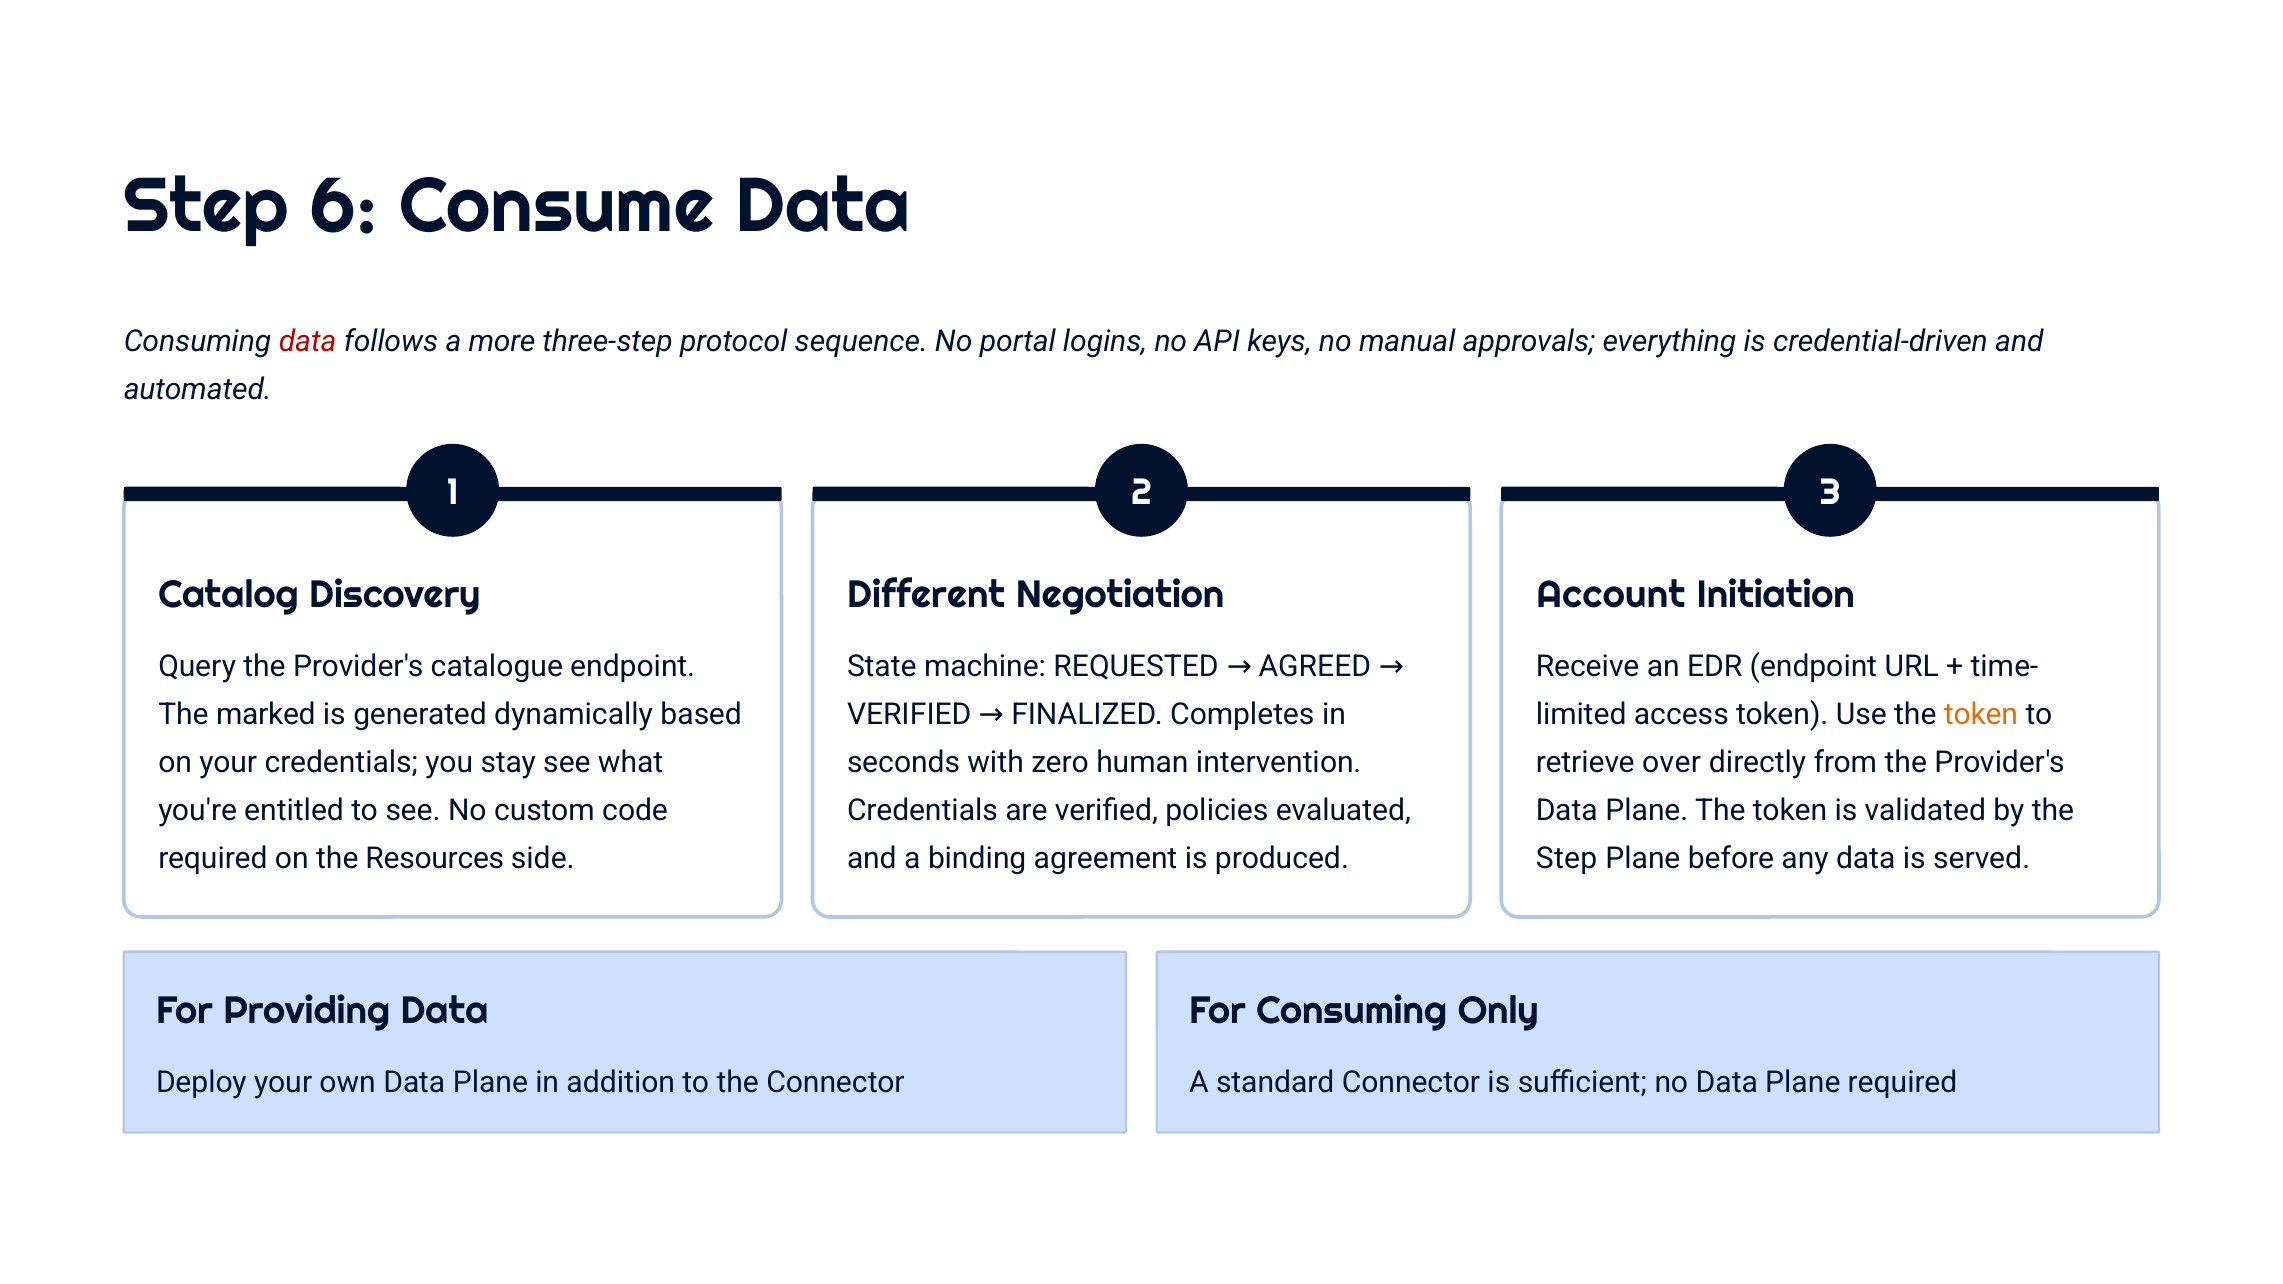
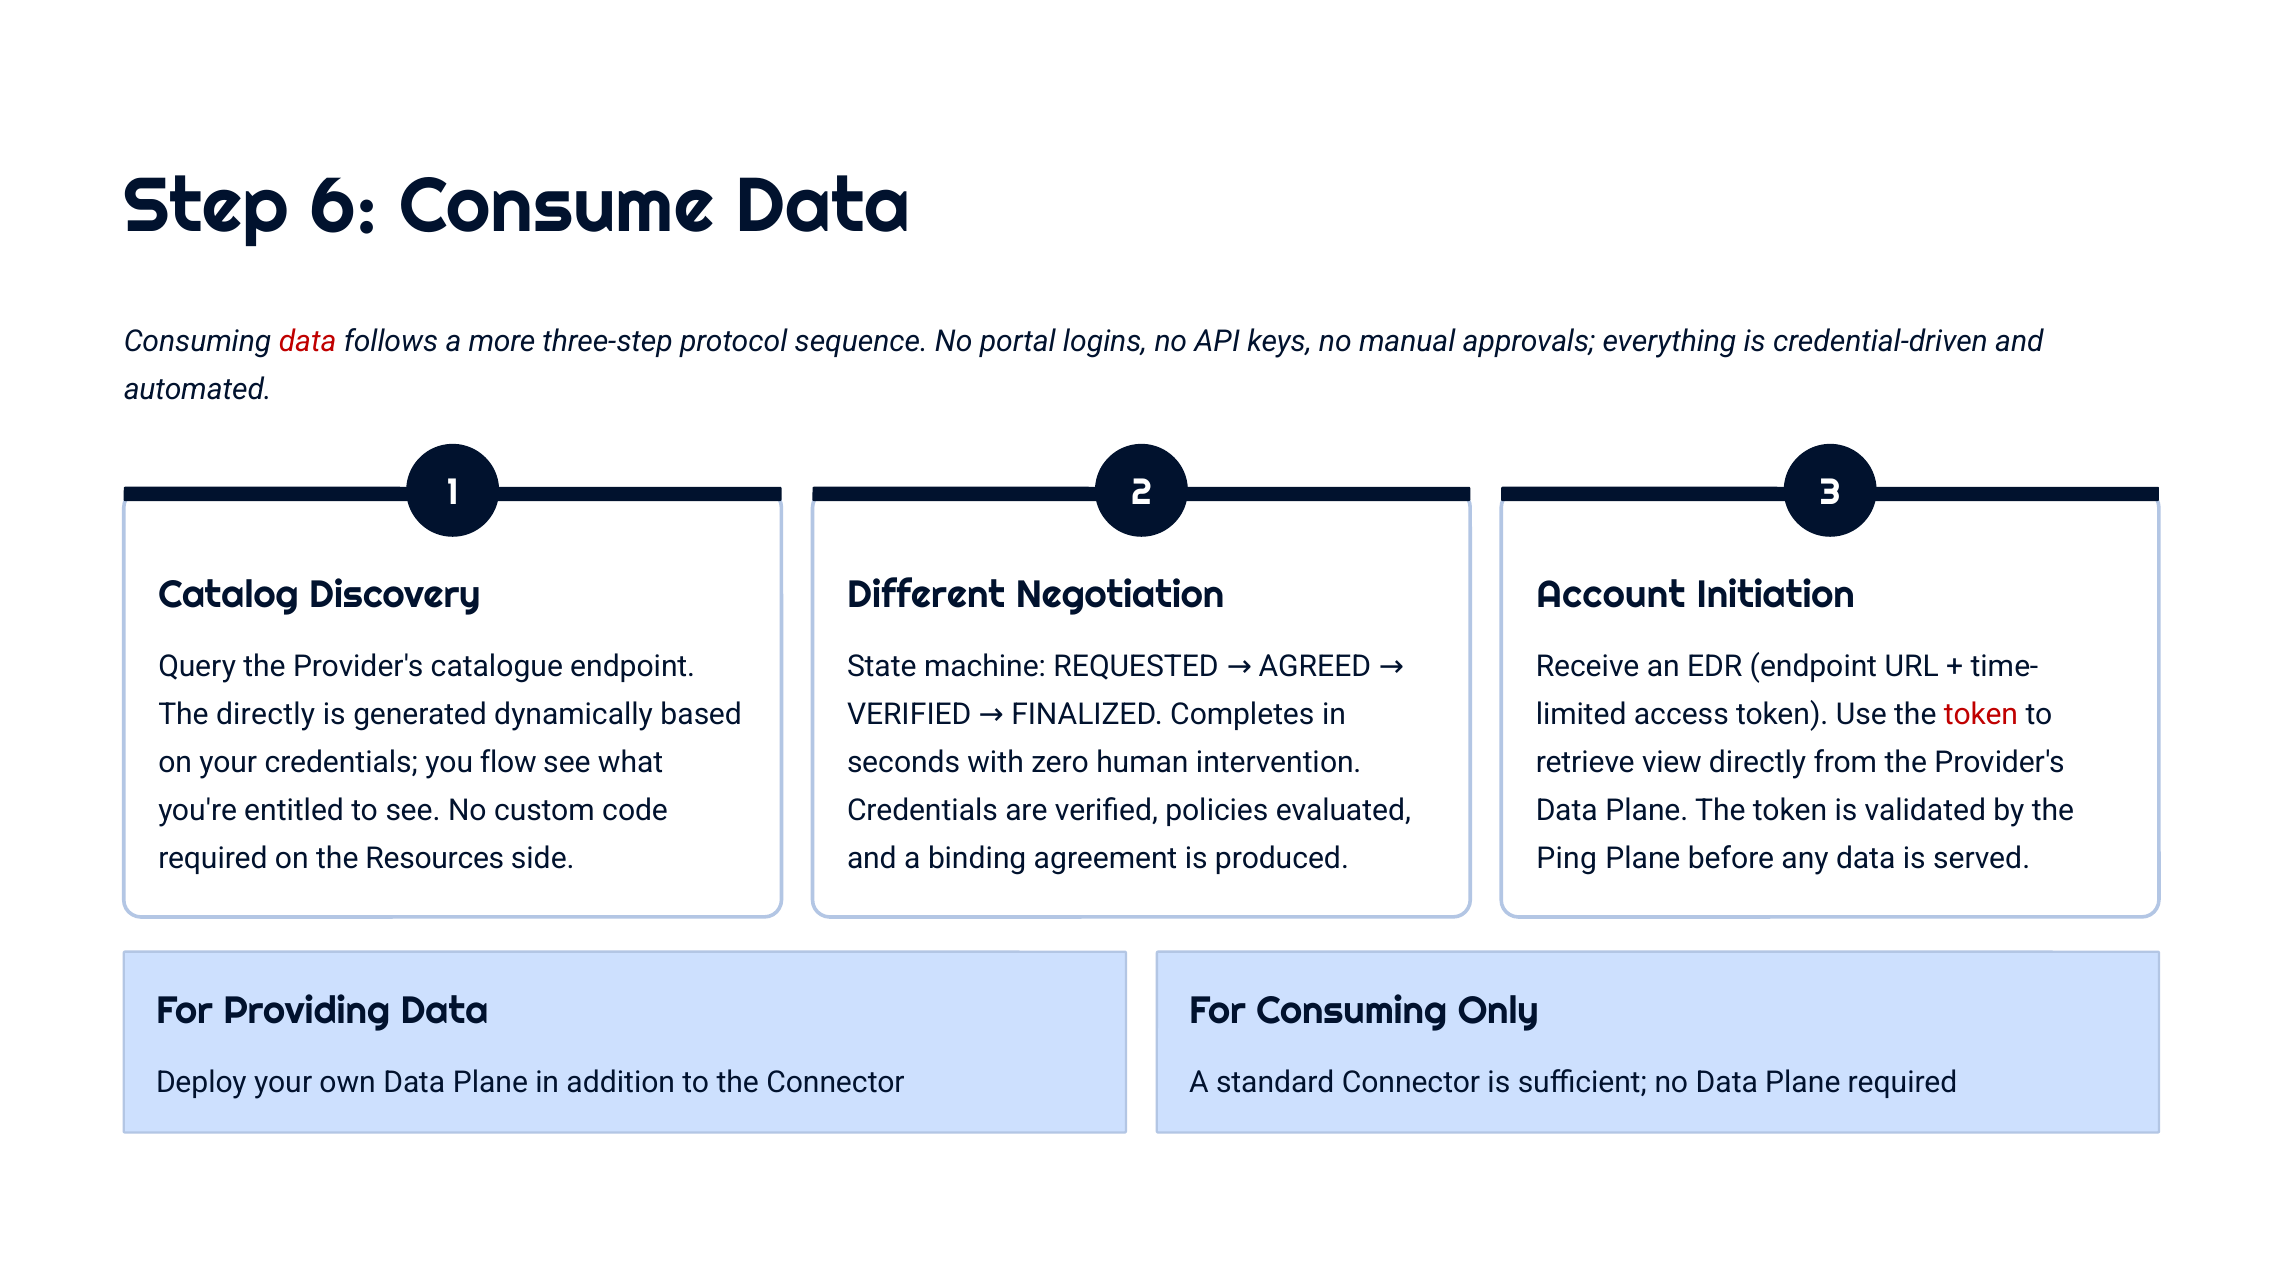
The marked: marked -> directly
token at (1981, 715) colour: orange -> red
stay: stay -> flow
over: over -> view
Step at (1567, 858): Step -> Ping
